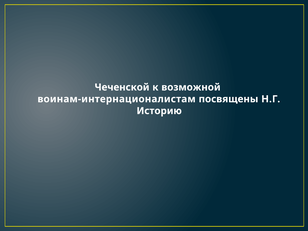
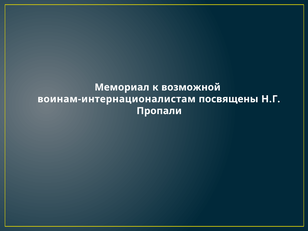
Чеченской: Чеченской -> Мемориал
Историю: Историю -> Пропали
